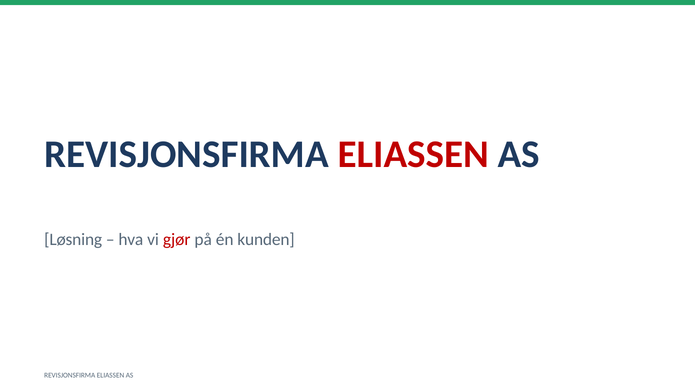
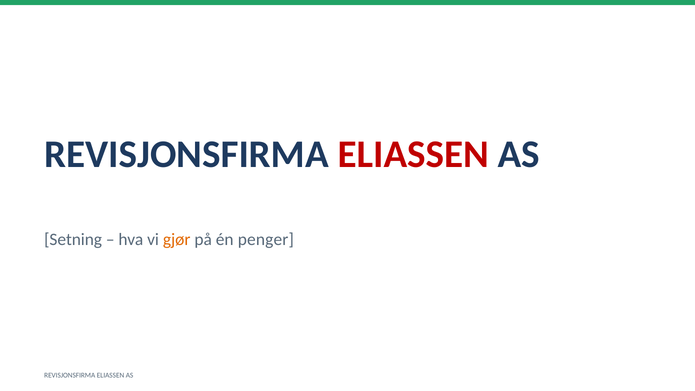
Løsning: Løsning -> Setning
gjør colour: red -> orange
kunden: kunden -> penger
